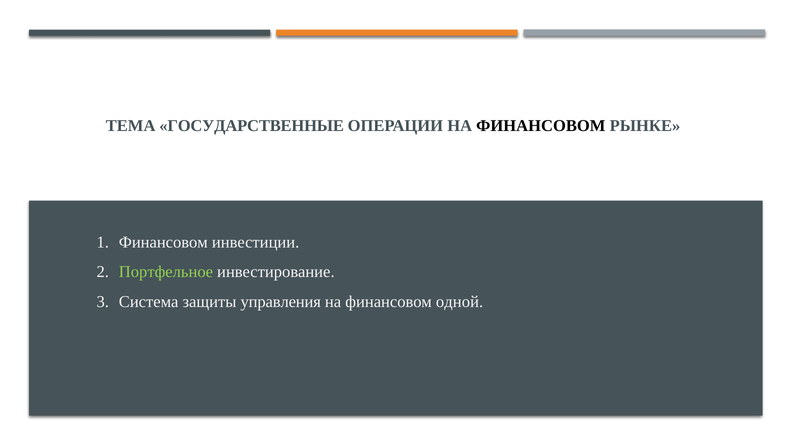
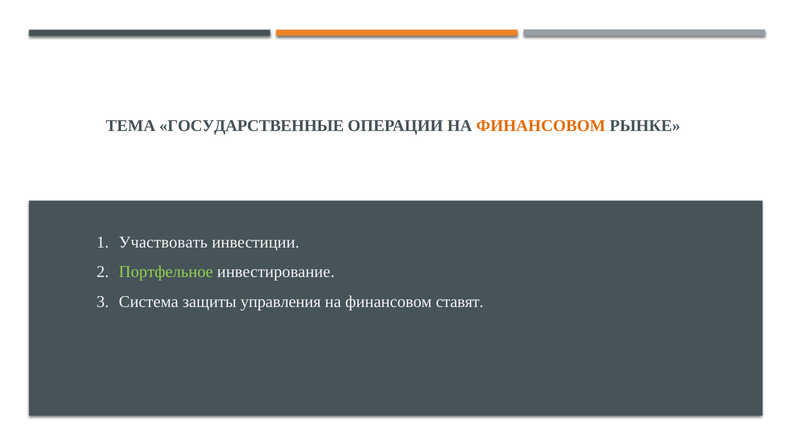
ФИНАНСОВОМ at (541, 126) colour: black -> orange
Финансовом at (163, 242): Финансовом -> Участвовать
одной: одной -> ставят
